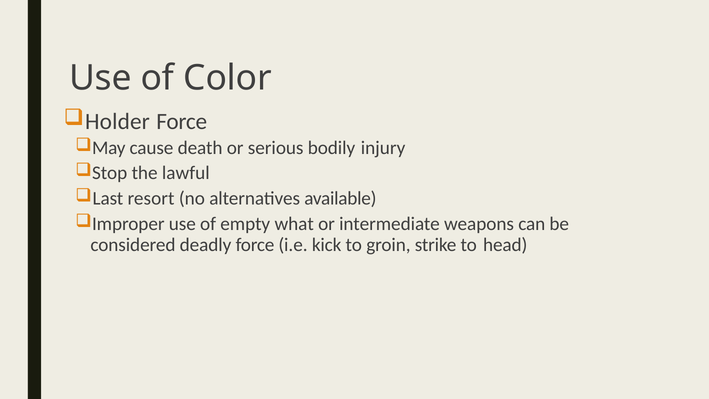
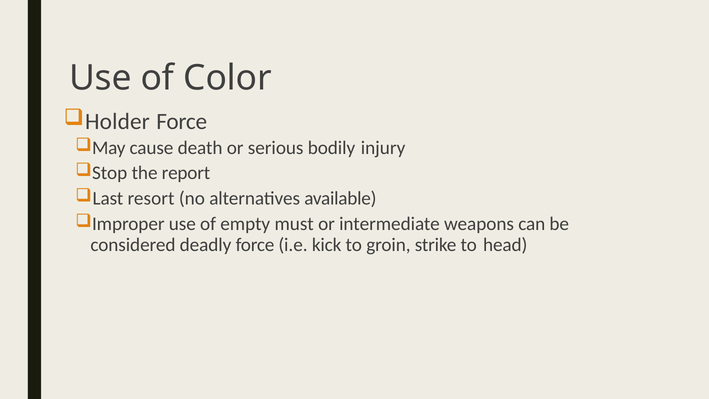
lawful: lawful -> report
what: what -> must
